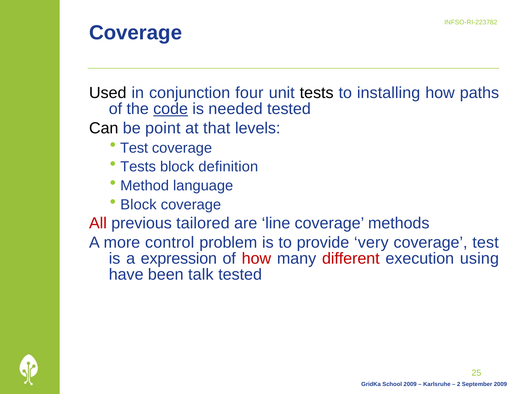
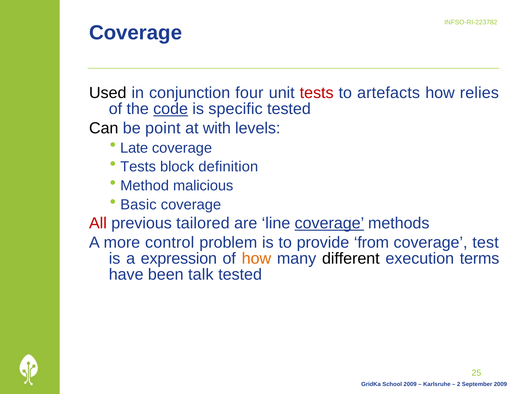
tests at (317, 93) colour: black -> red
installing: installing -> artefacts
paths: paths -> relies
needed: needed -> specific
that: that -> with
Test at (134, 148): Test -> Late
language: language -> malicious
Block at (138, 205): Block -> Basic
coverage at (329, 224) underline: none -> present
very: very -> from
how at (256, 259) colour: red -> orange
different colour: red -> black
using: using -> terms
